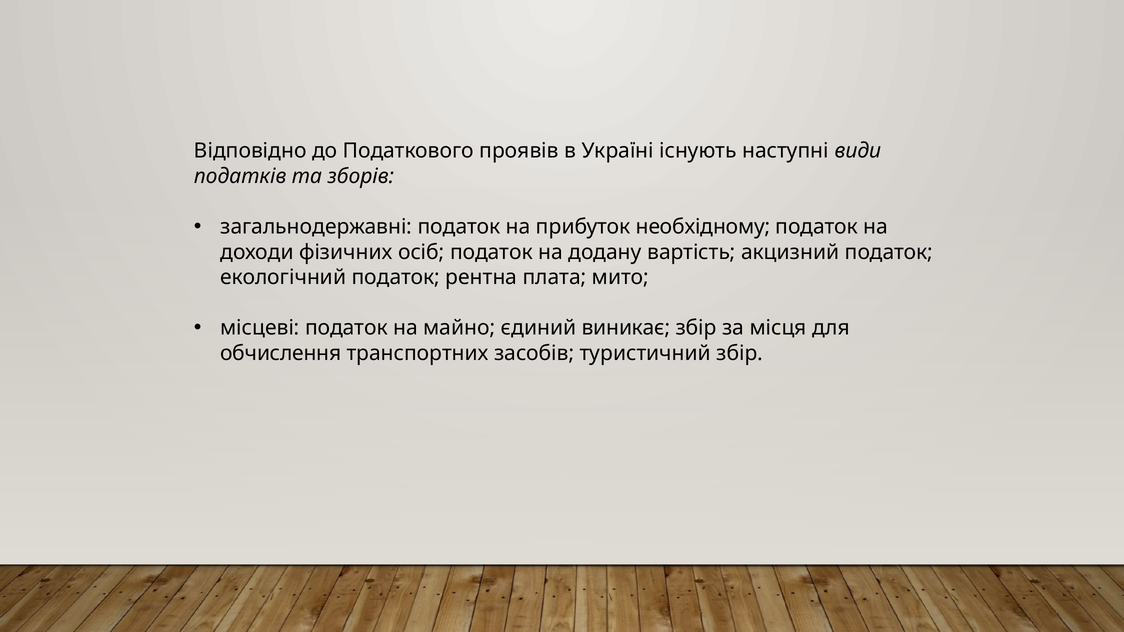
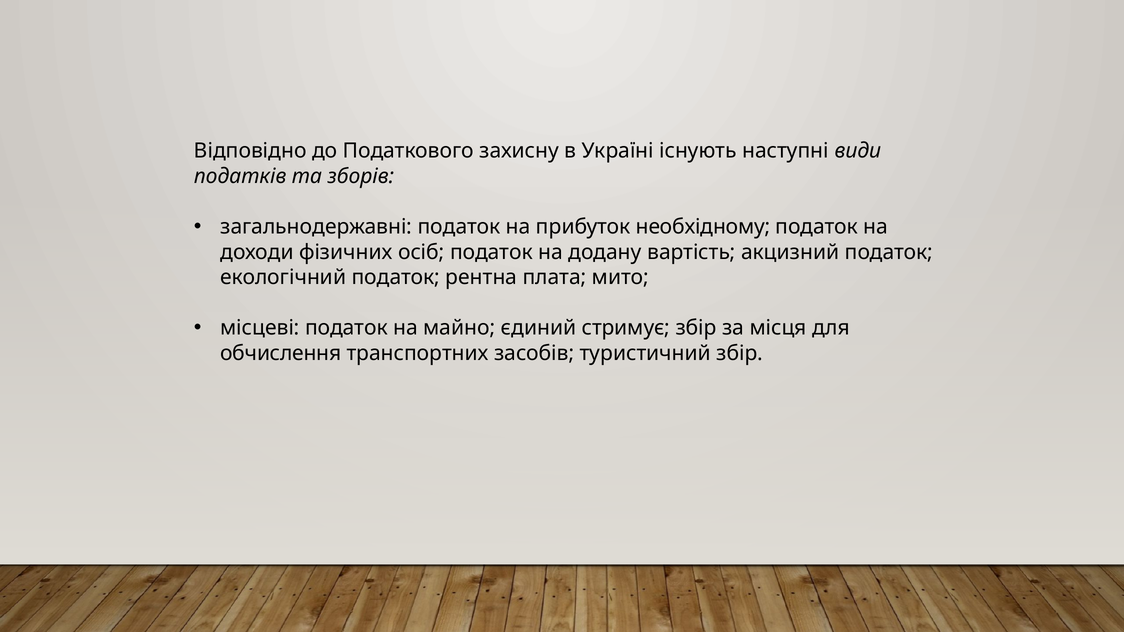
проявів: проявів -> захисну
виникає: виникає -> стримує
